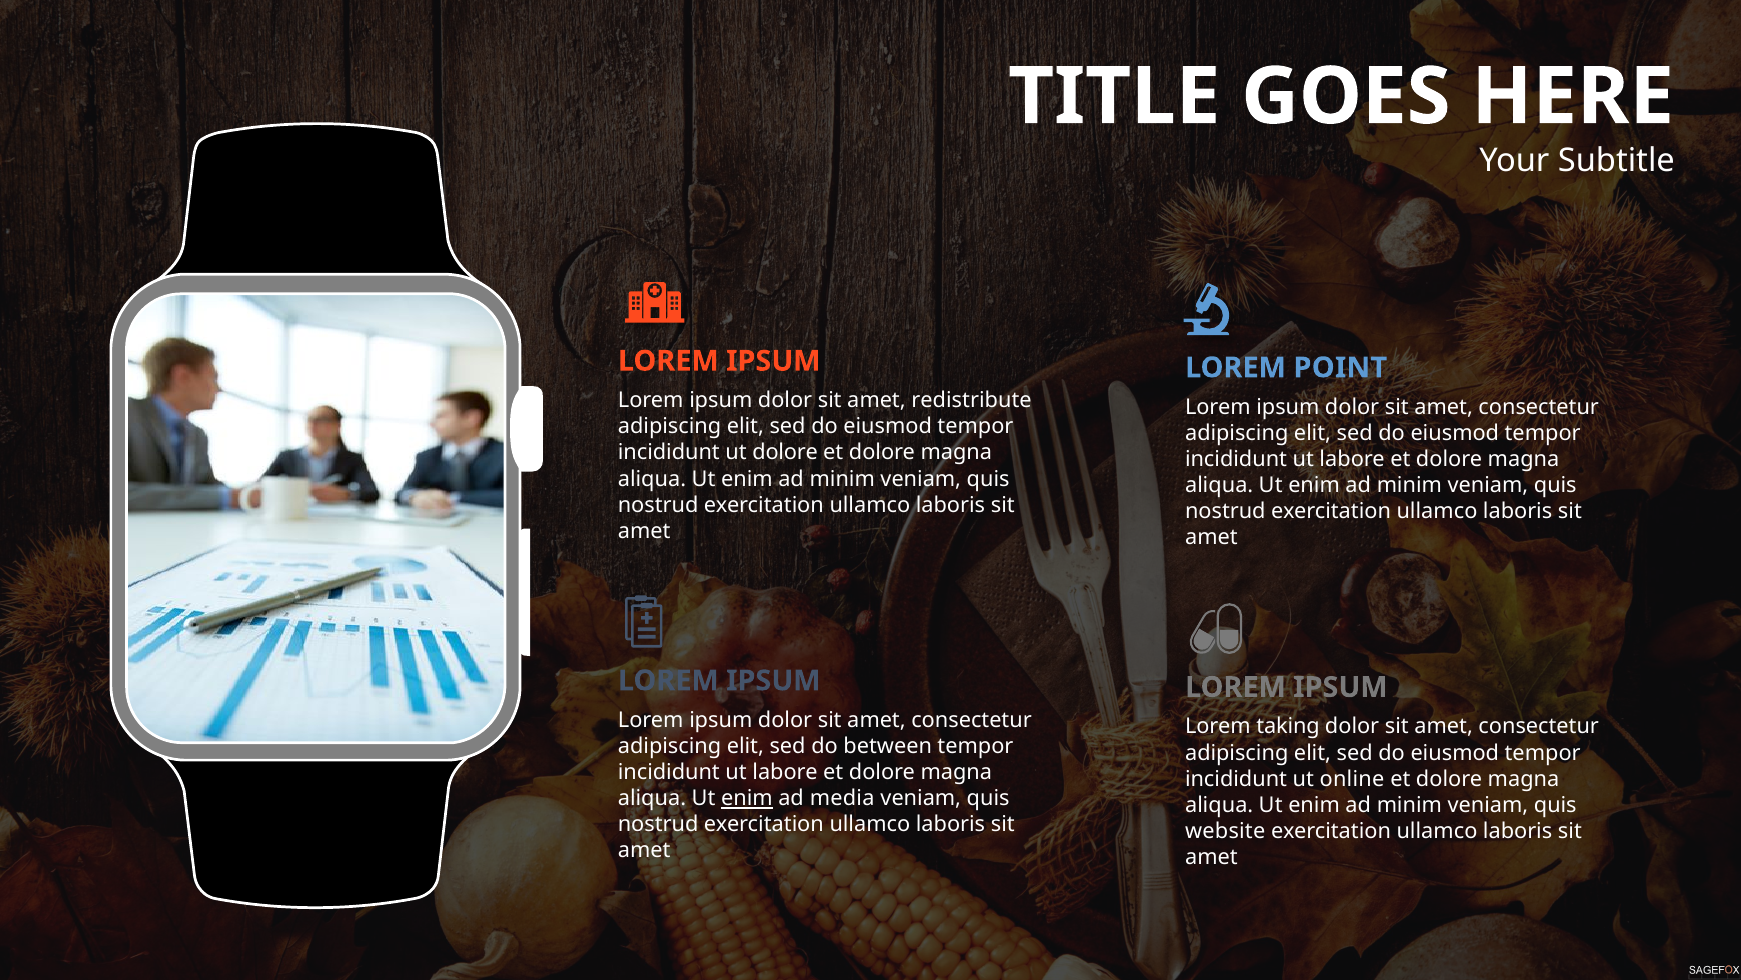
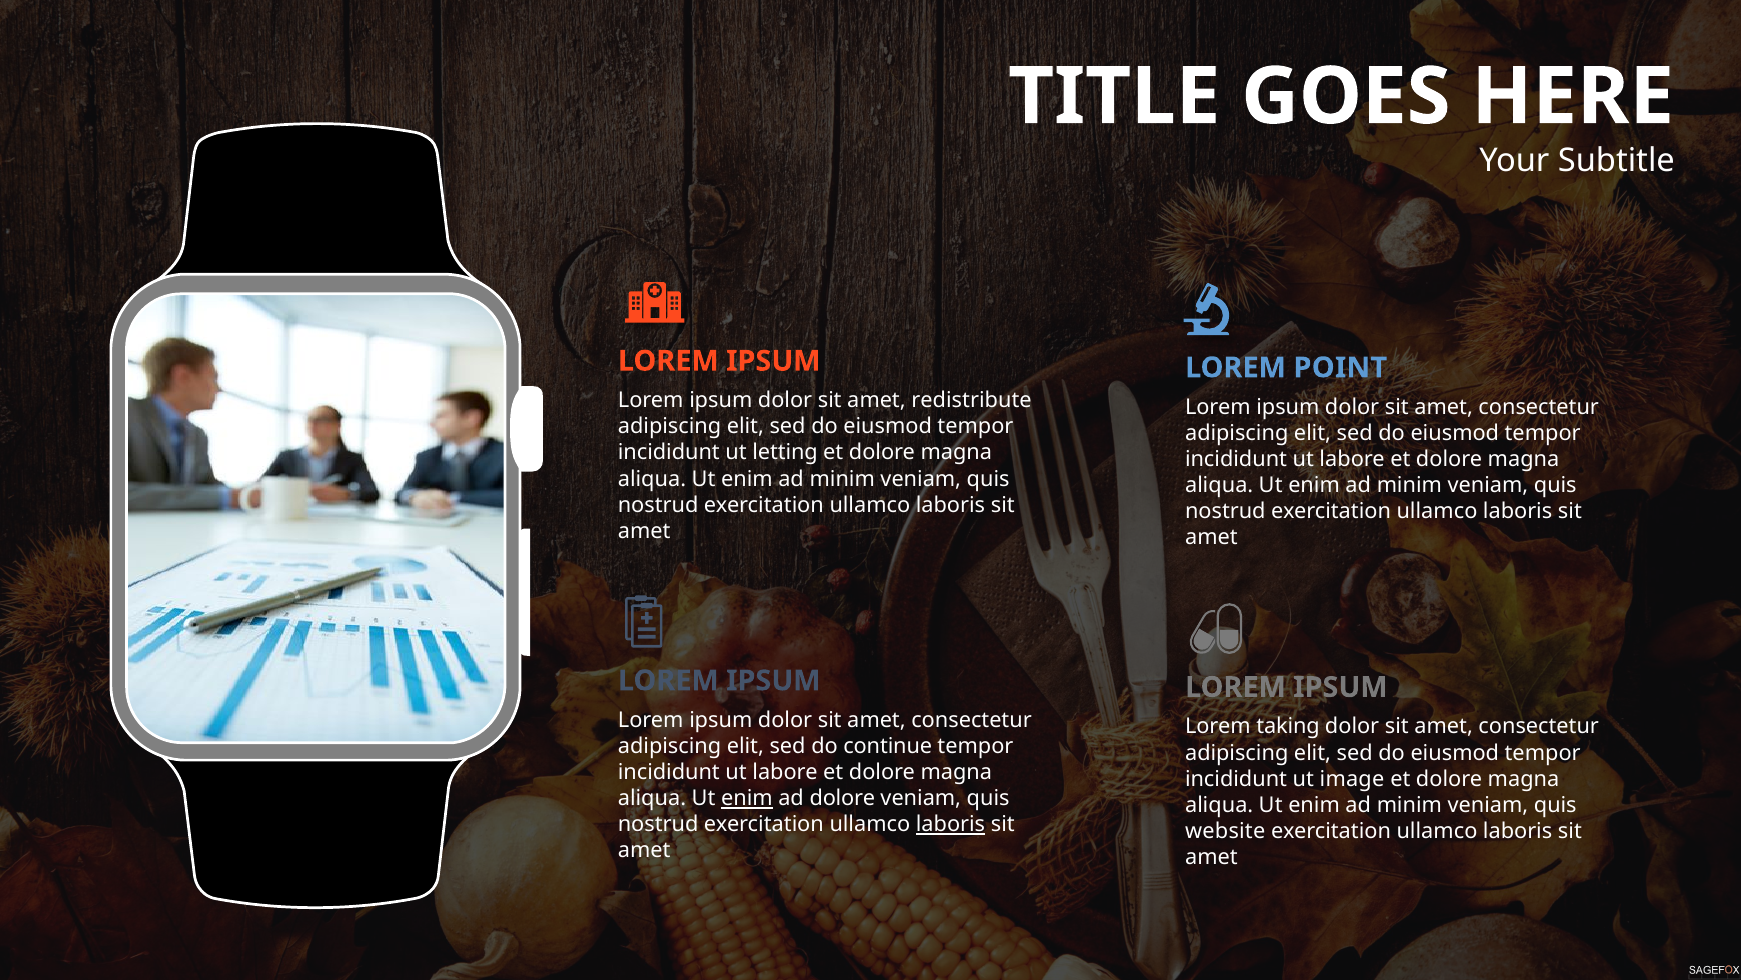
ut dolore: dolore -> letting
between: between -> continue
online: online -> image
ad media: media -> dolore
laboris at (951, 824) underline: none -> present
